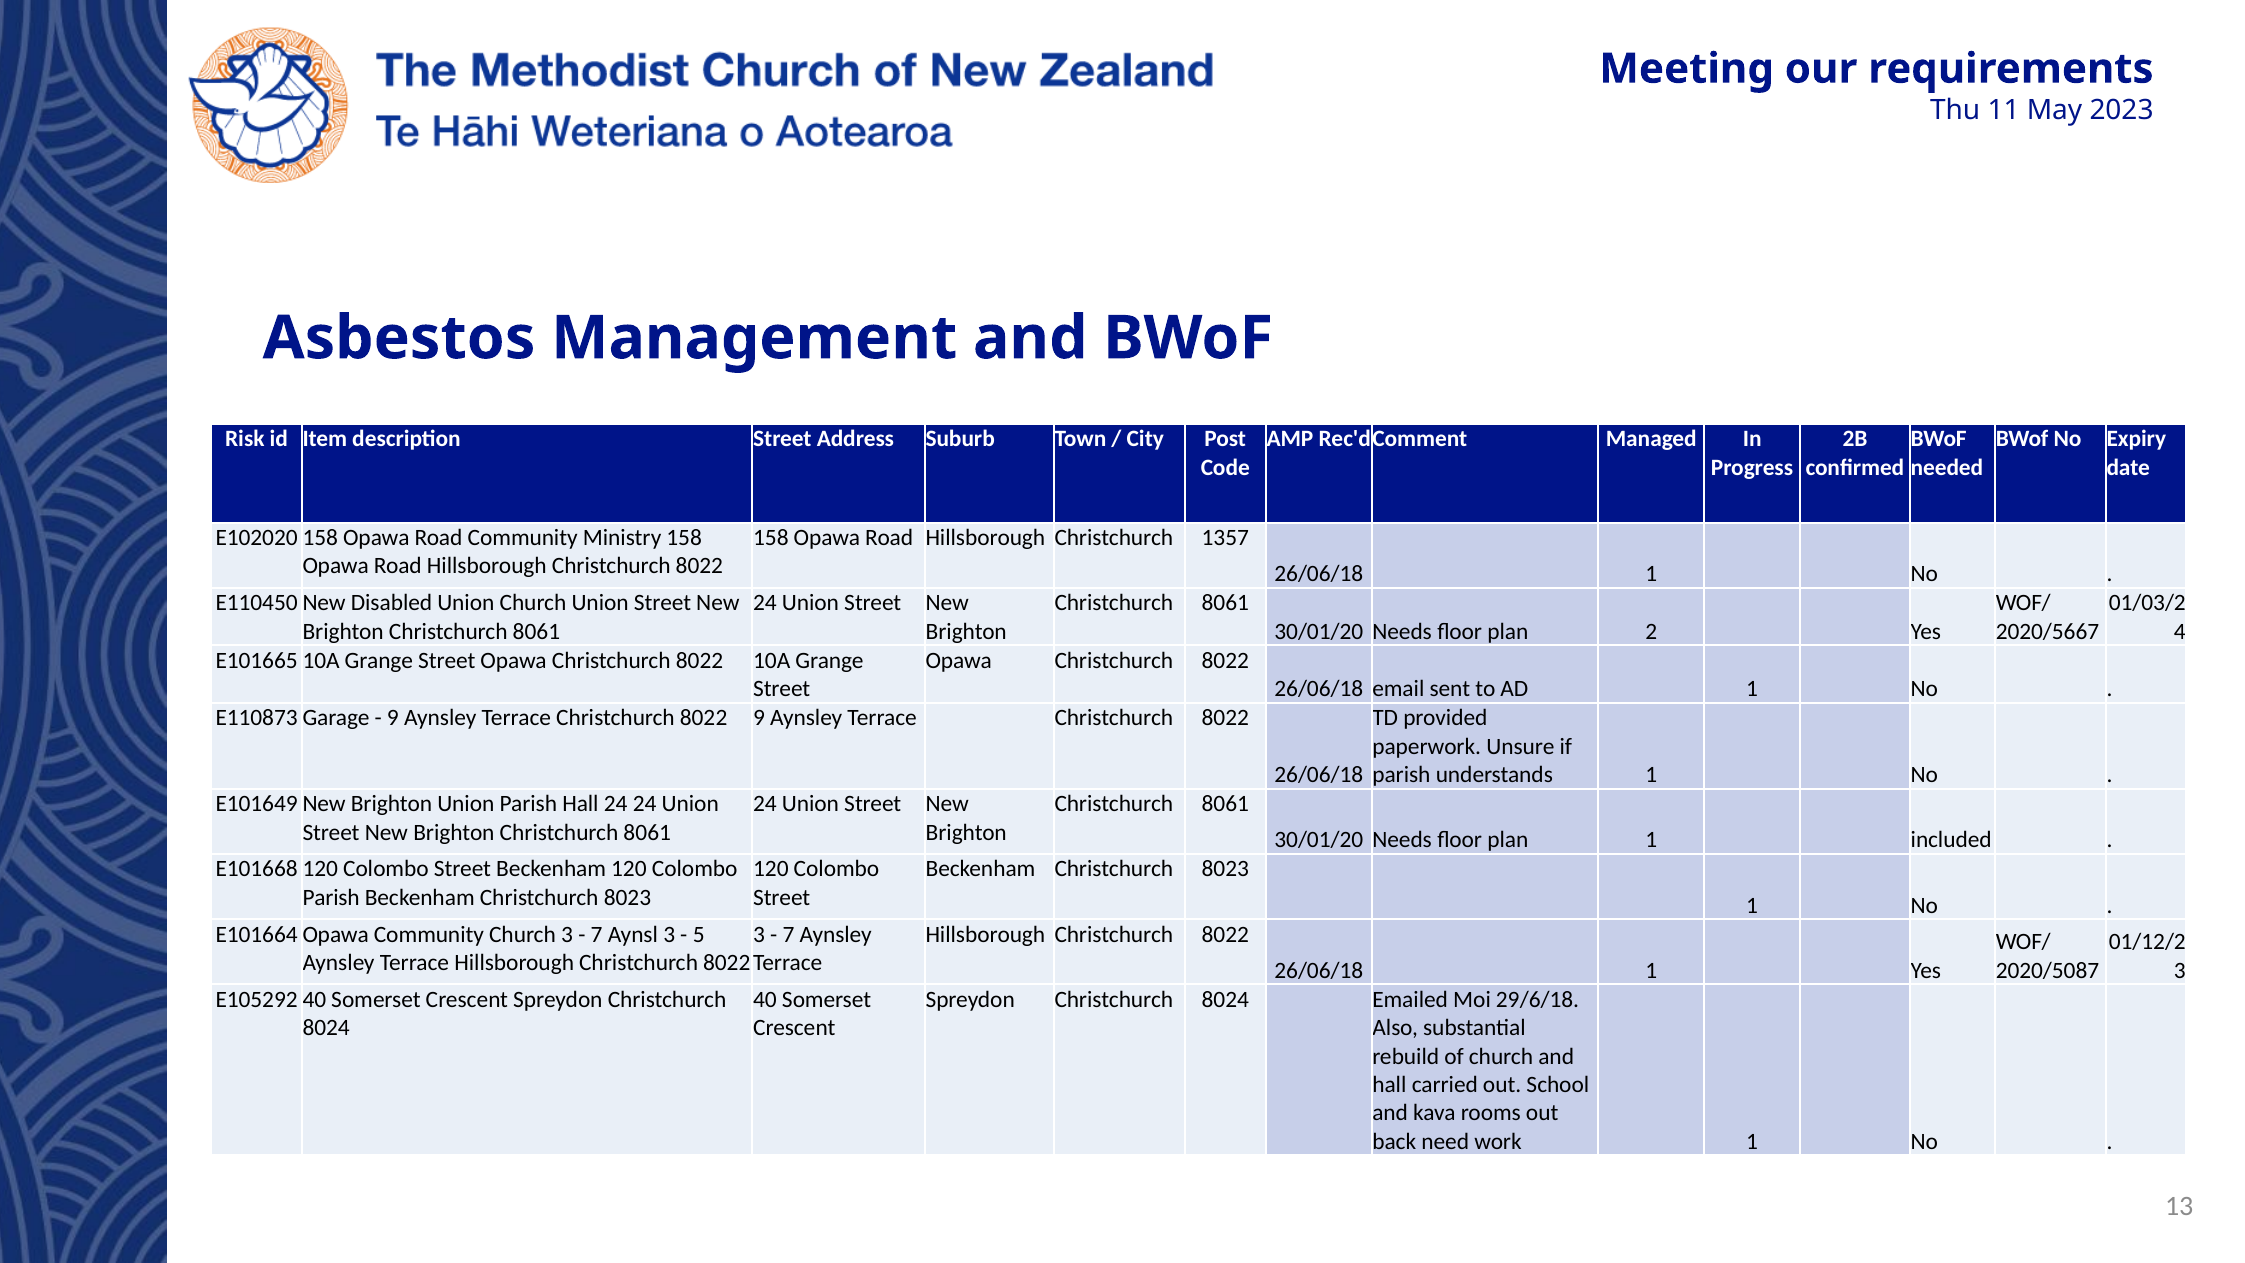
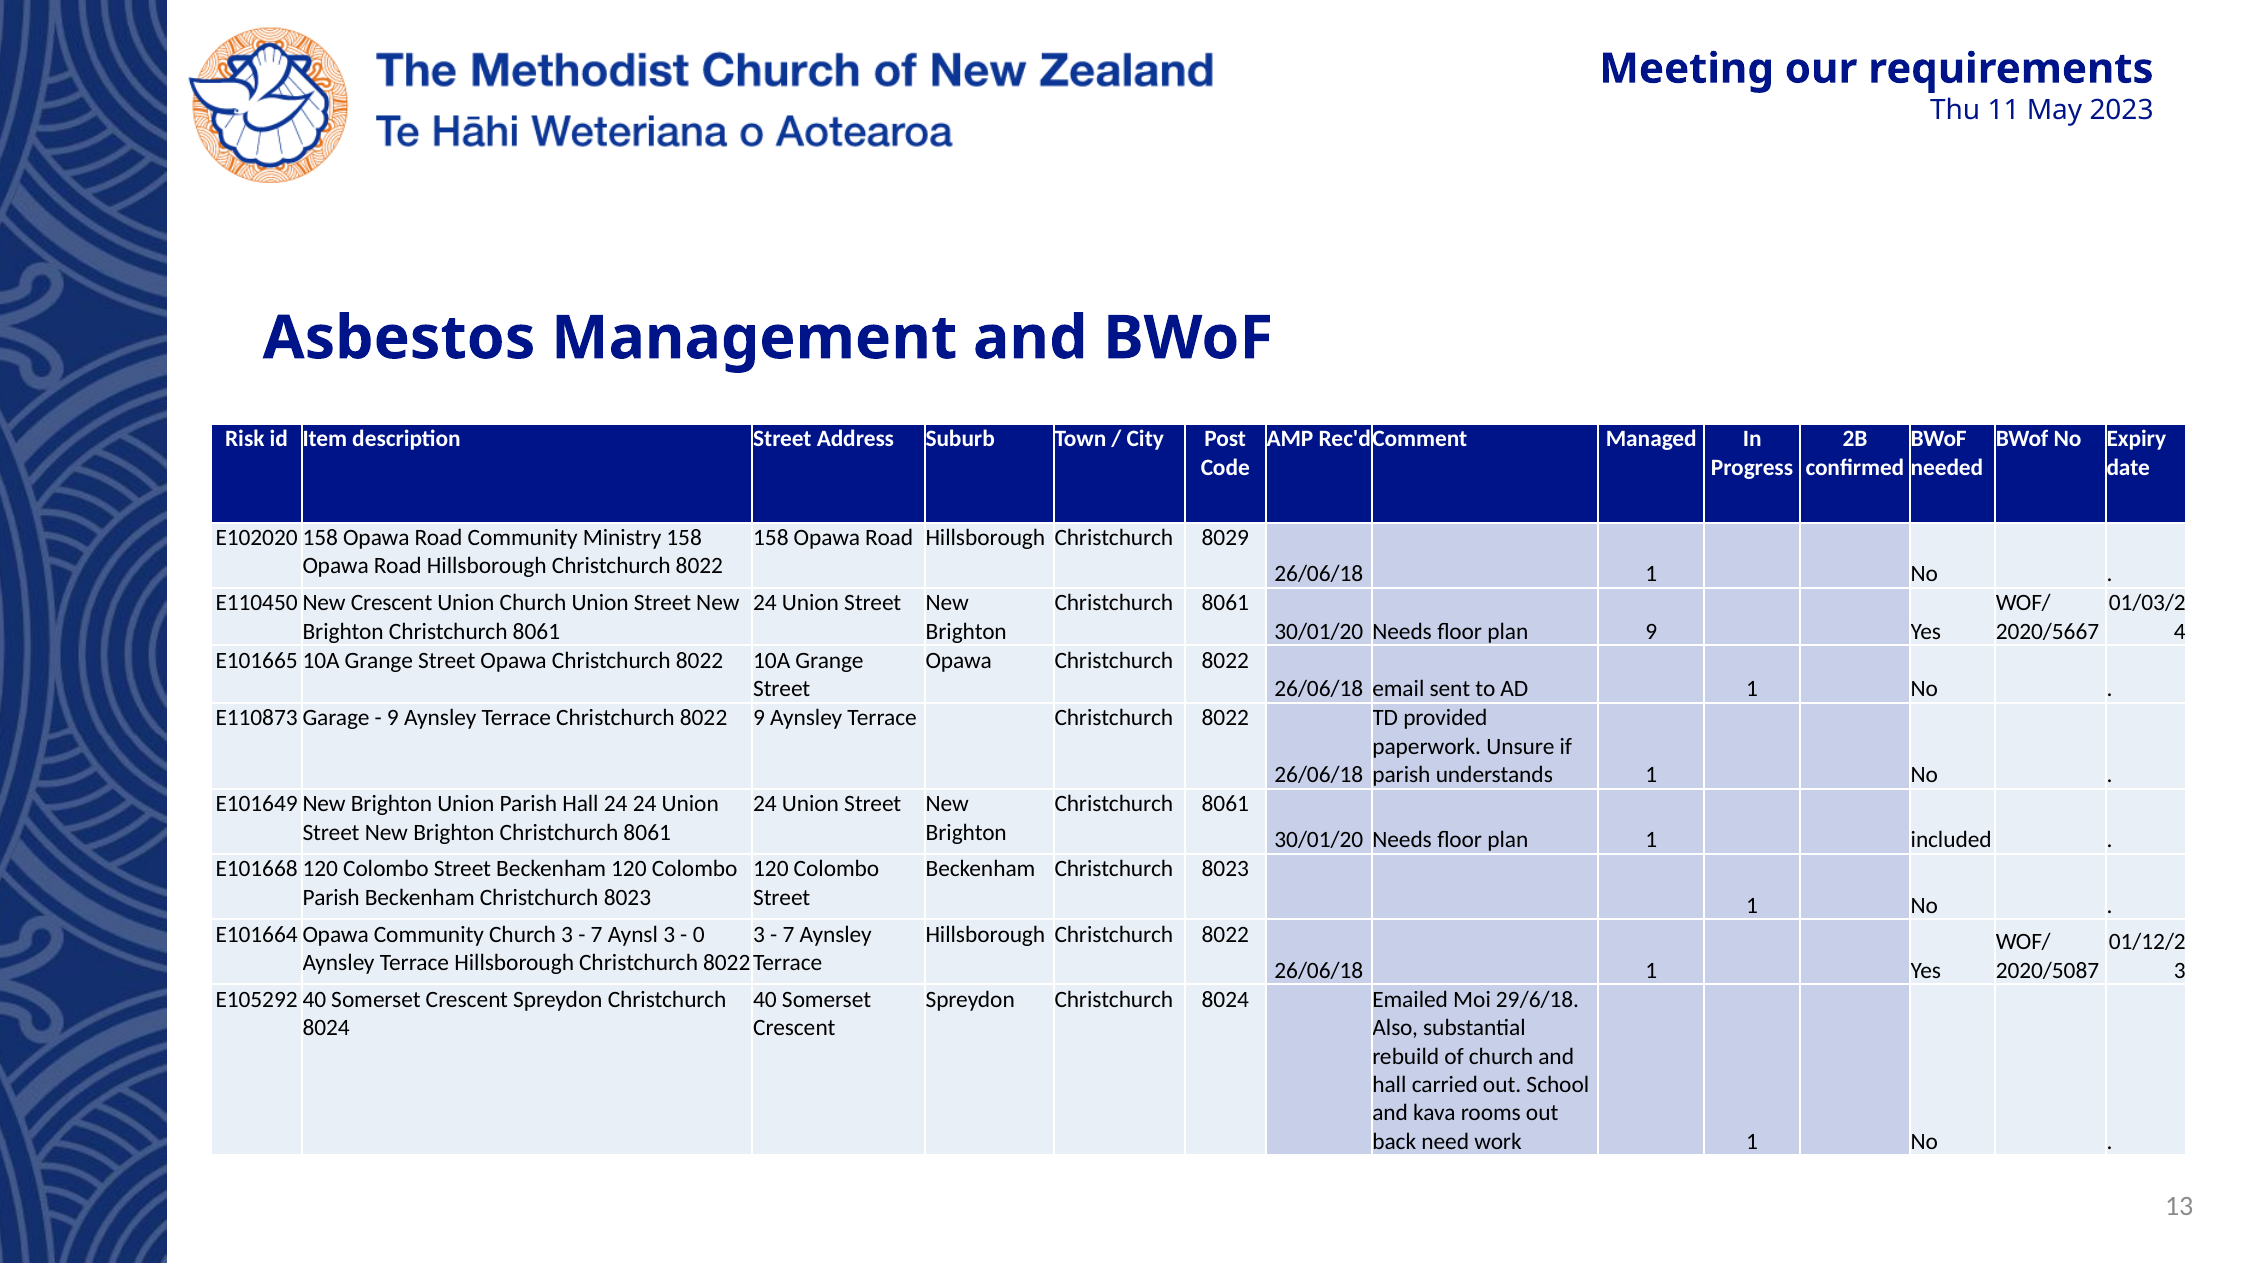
1357: 1357 -> 8029
Disabled at (392, 603): Disabled -> Crescent
plan 2: 2 -> 9
5: 5 -> 0
